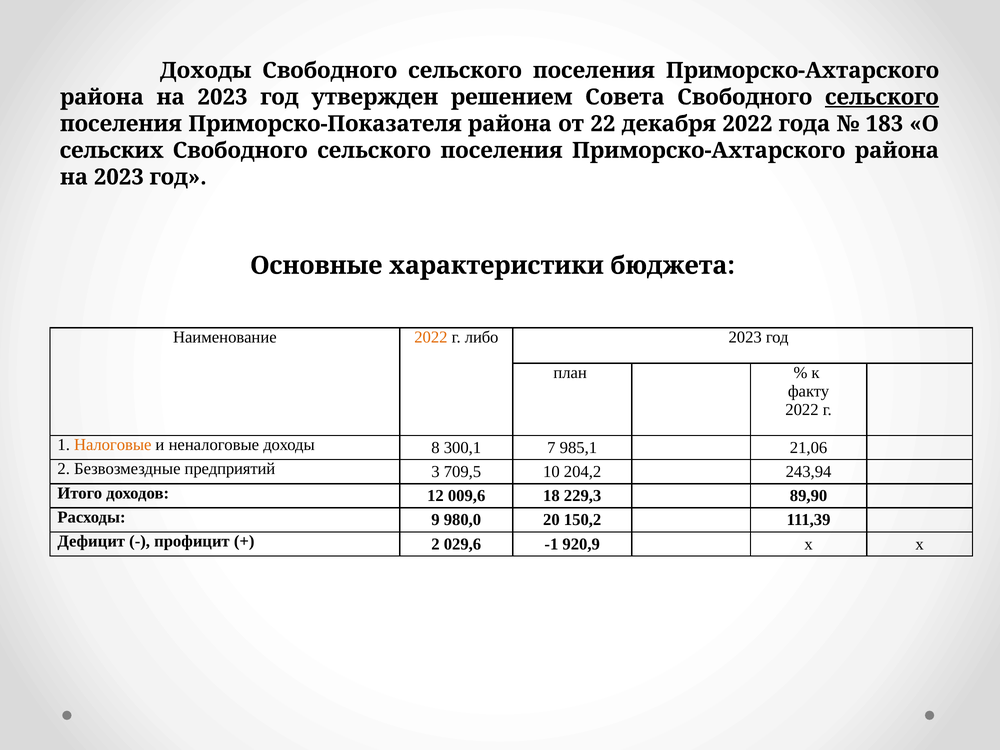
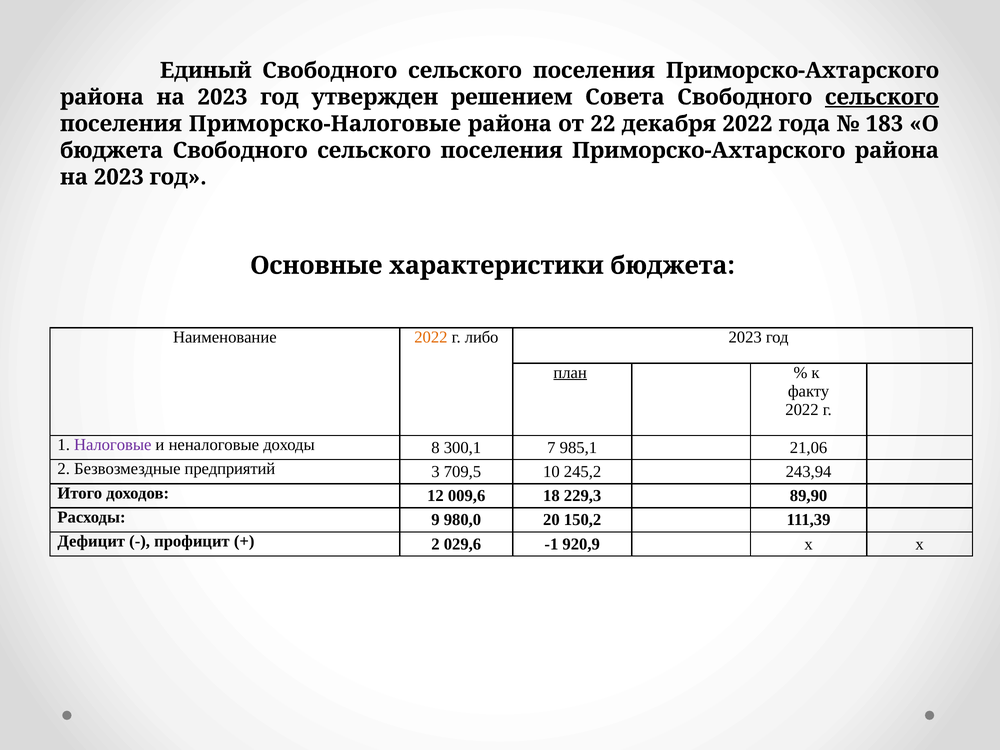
Доходы at (206, 71): Доходы -> Единый
Приморско-Показателя: Приморско-Показателя -> Приморско-Налоговые
сельских at (112, 150): сельских -> бюджета
план underline: none -> present
Налоговые colour: orange -> purple
204,2: 204,2 -> 245,2
